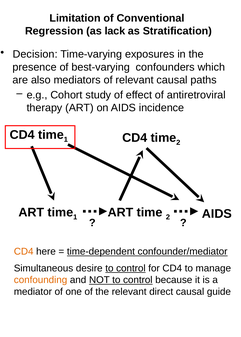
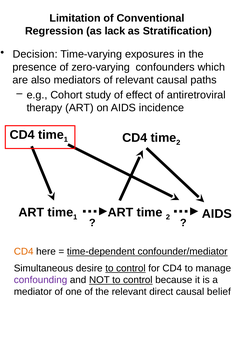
best-varying: best-varying -> zero-varying
confounding colour: orange -> purple
guide: guide -> belief
